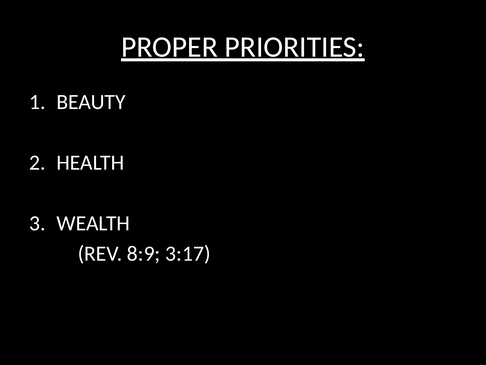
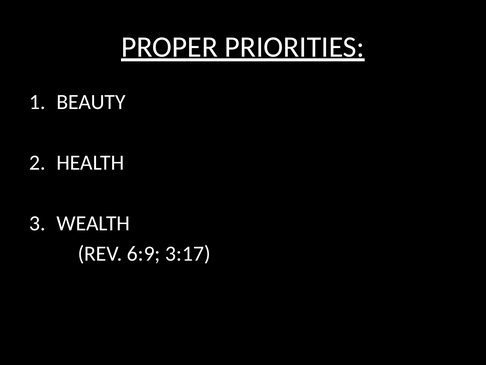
8:9: 8:9 -> 6:9
